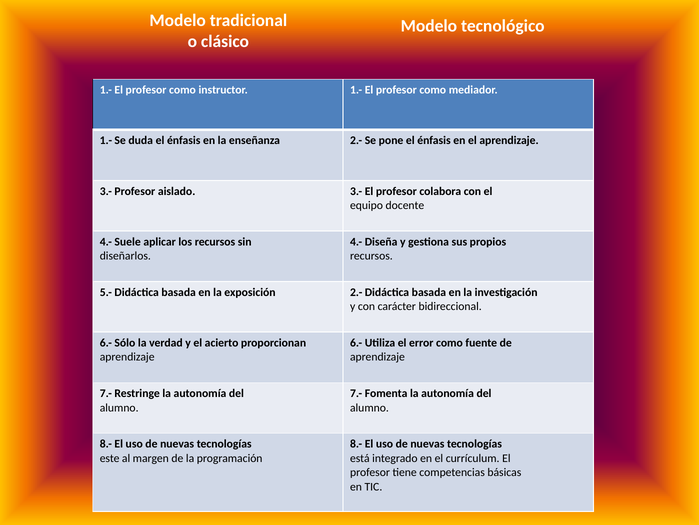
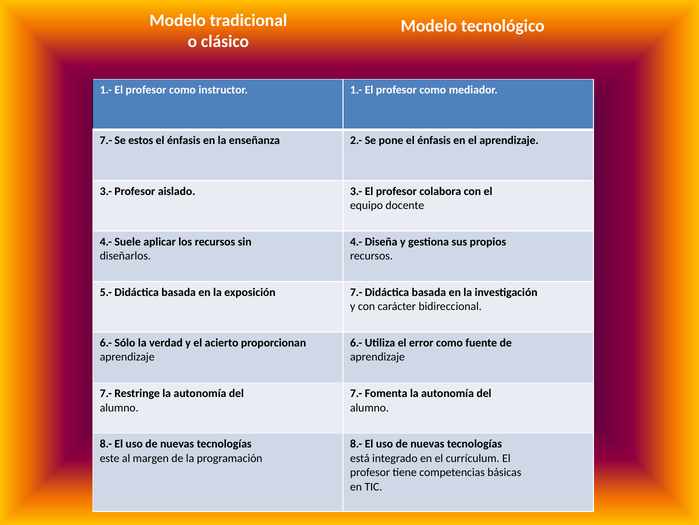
1.- at (106, 140): 1.- -> 7.-
duda: duda -> estos
exposición 2.-: 2.- -> 7.-
